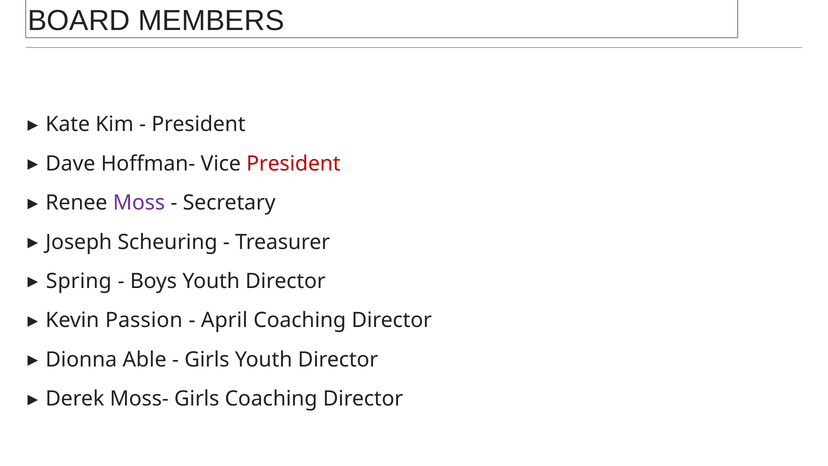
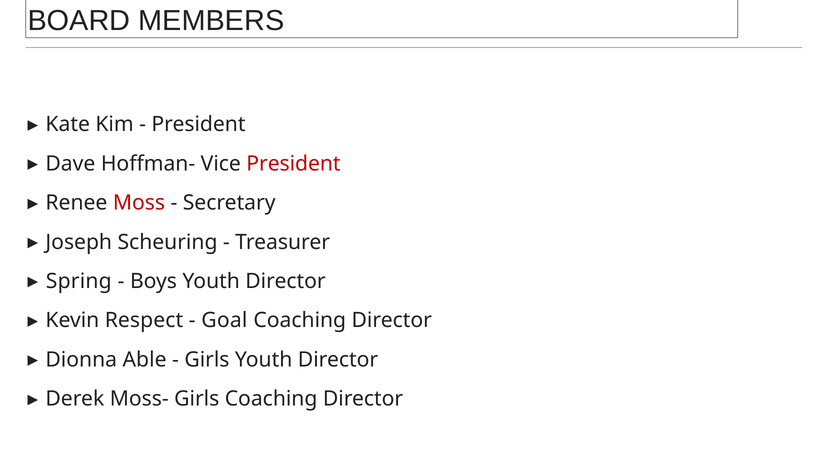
Moss colour: purple -> red
Passion: Passion -> Respect
April: April -> Goal
